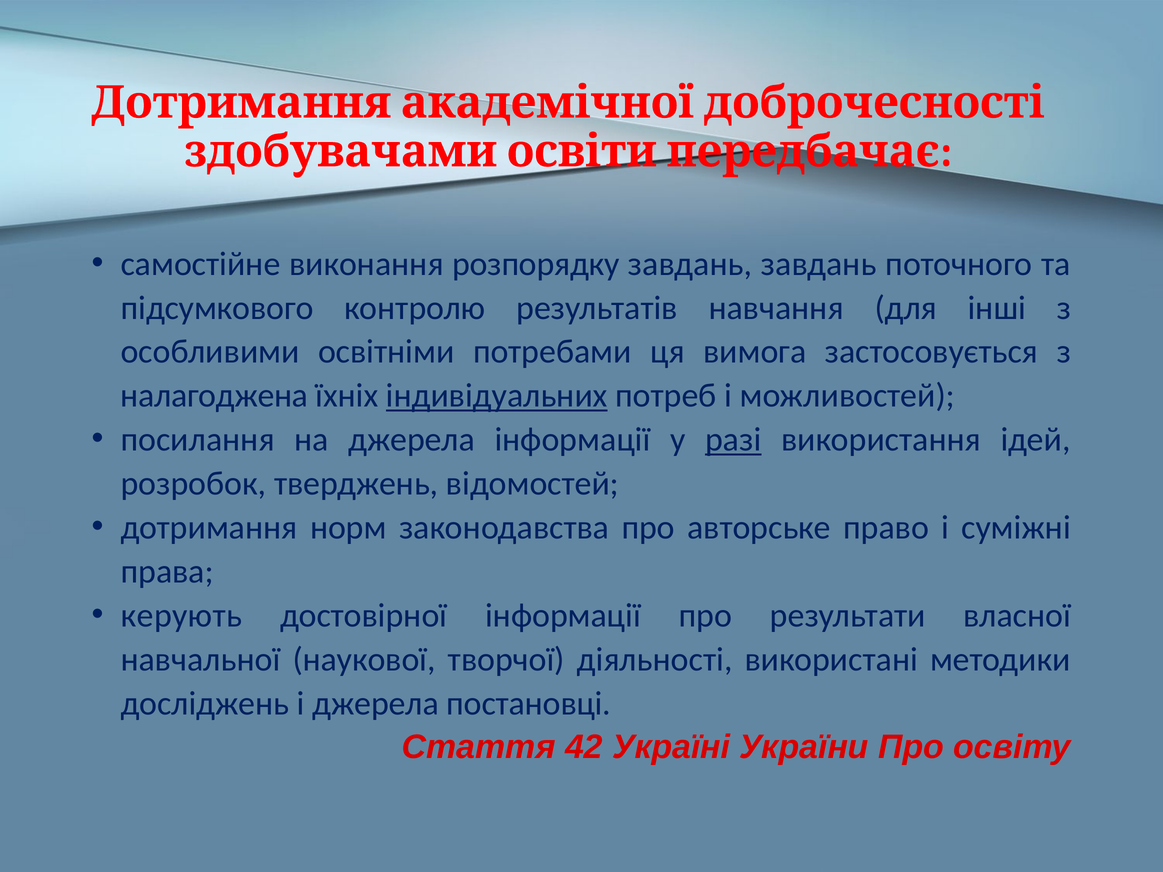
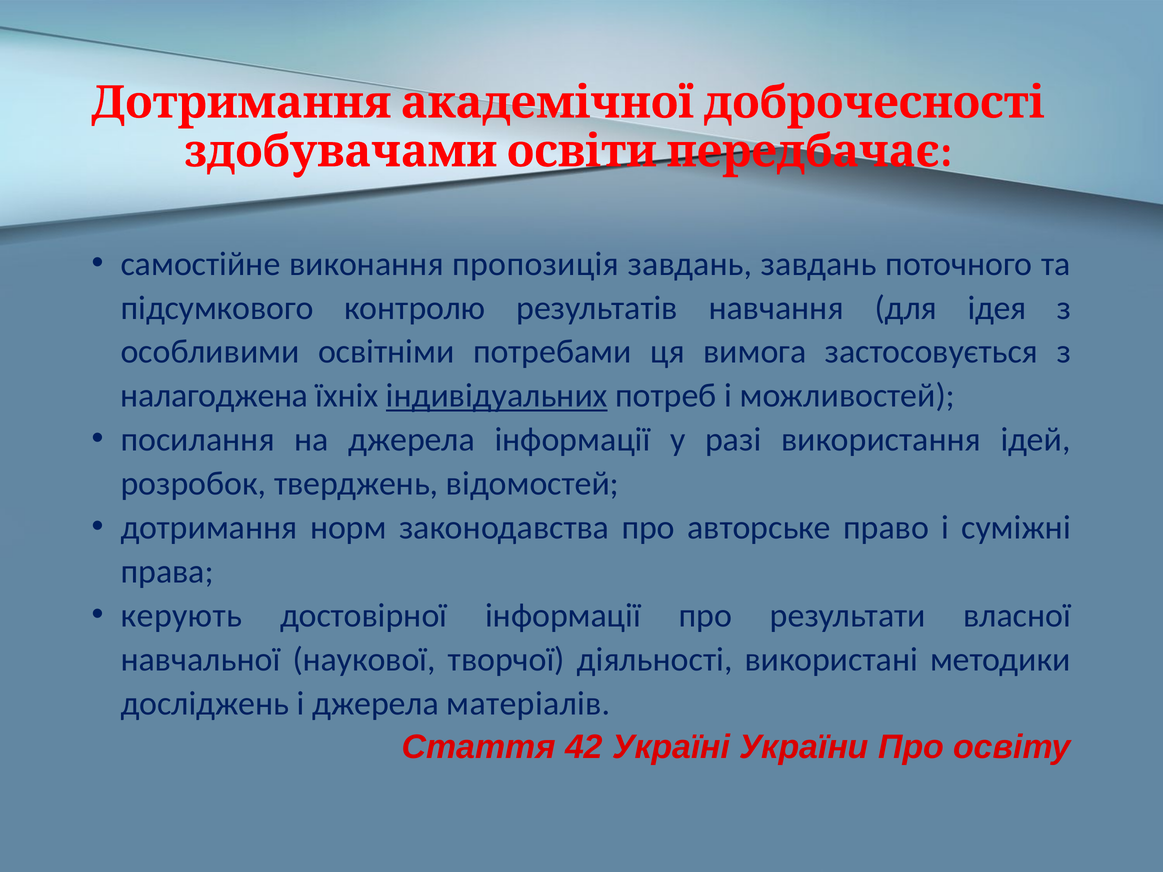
розпорядку: розпорядку -> пропозиція
інші: інші -> ідея
разі underline: present -> none
постановці: постановці -> матеріалів
